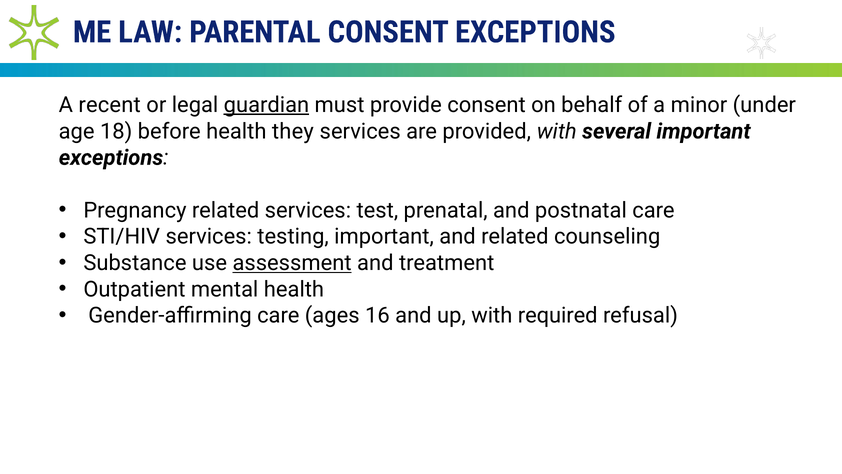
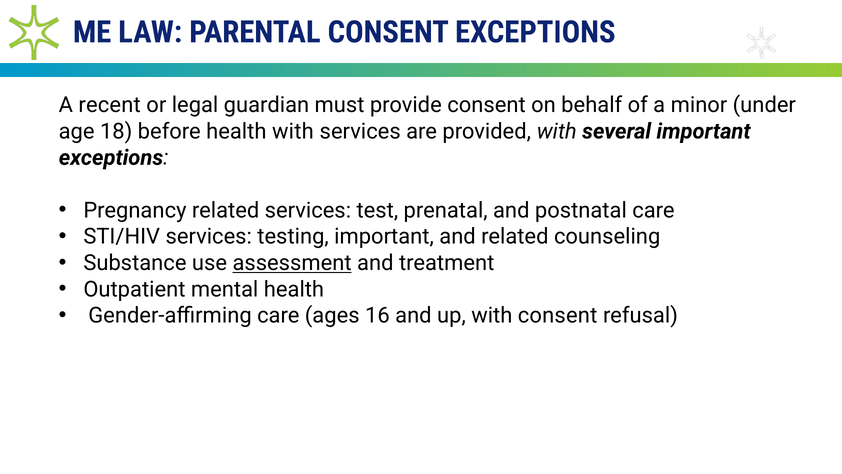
guardian underline: present -> none
health they: they -> with
with required: required -> consent
